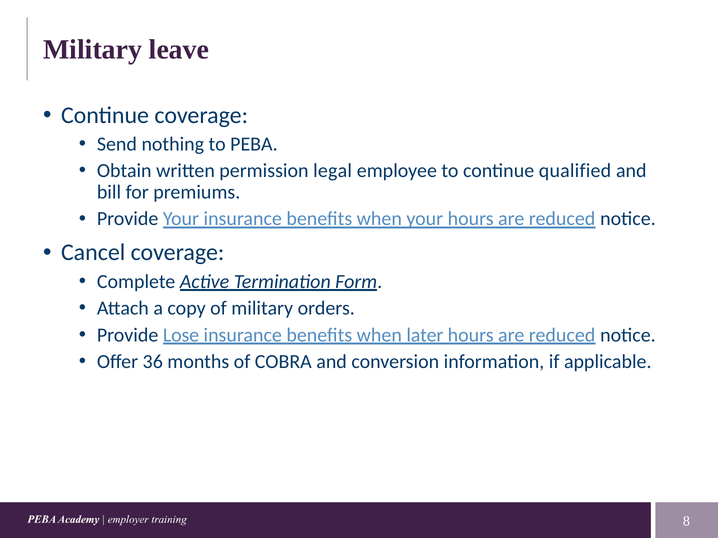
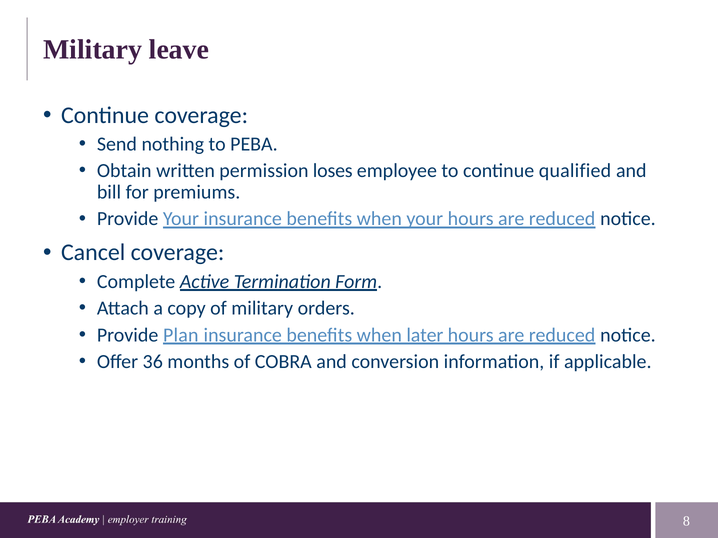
legal: legal -> loses
Lose: Lose -> Plan
